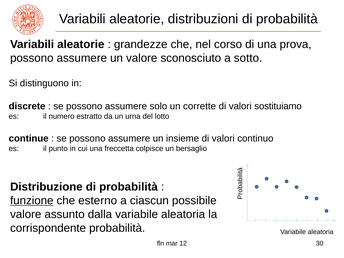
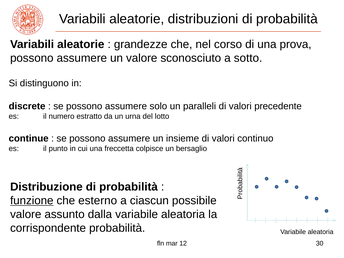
corrette: corrette -> paralleli
sostituiamo: sostituiamo -> precedente
